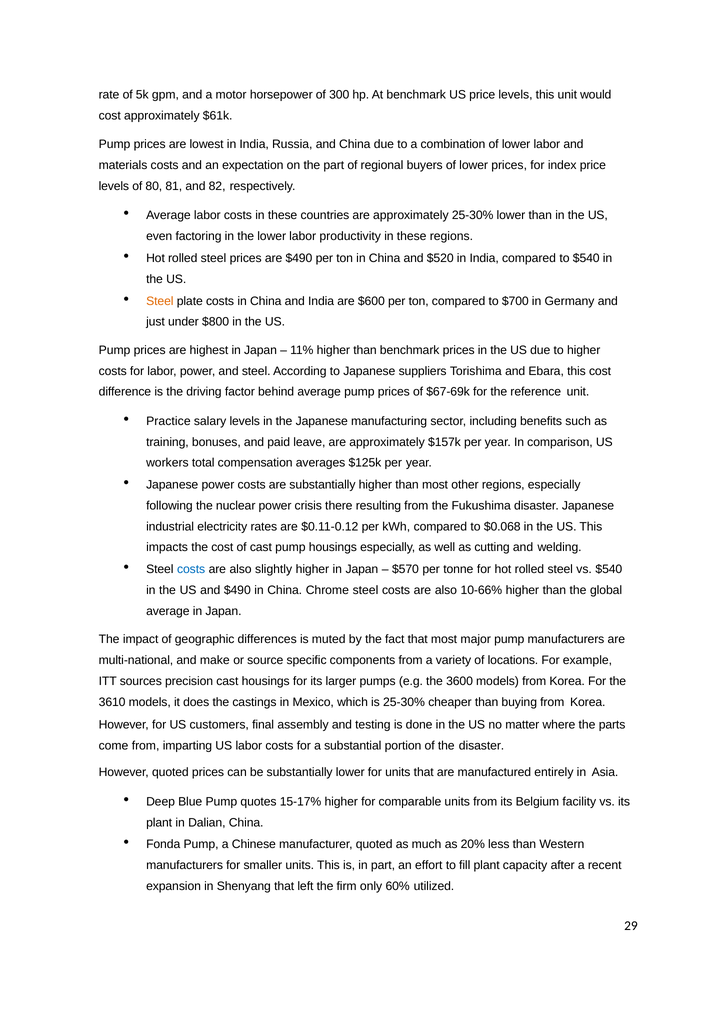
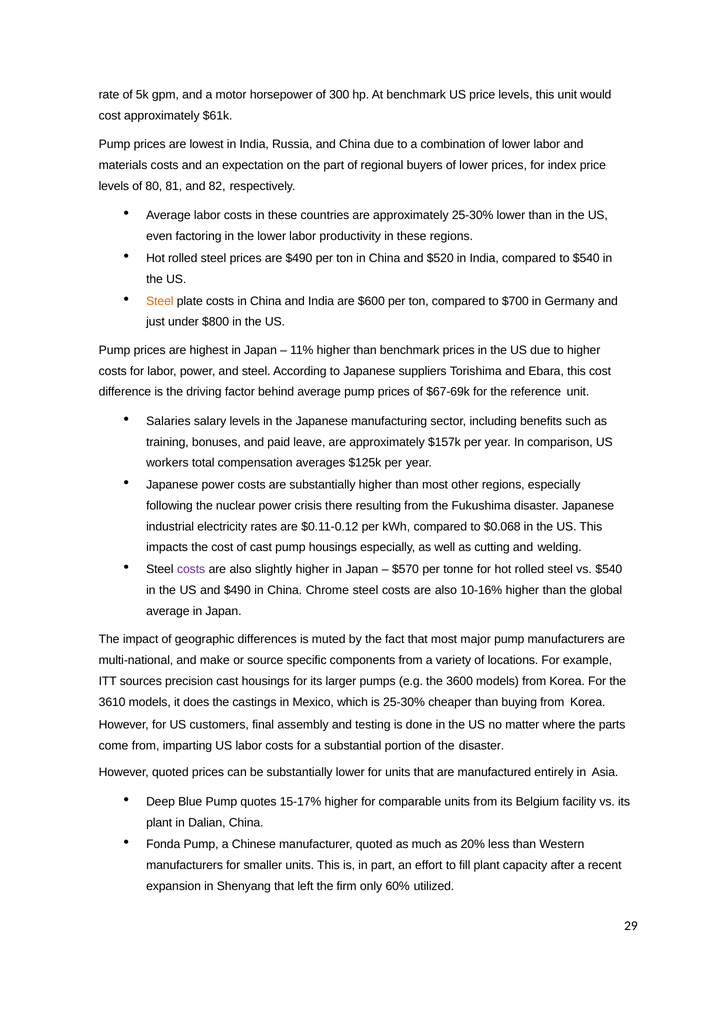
Practice: Practice -> Salaries
costs at (191, 570) colour: blue -> purple
10-66%: 10-66% -> 10-16%
